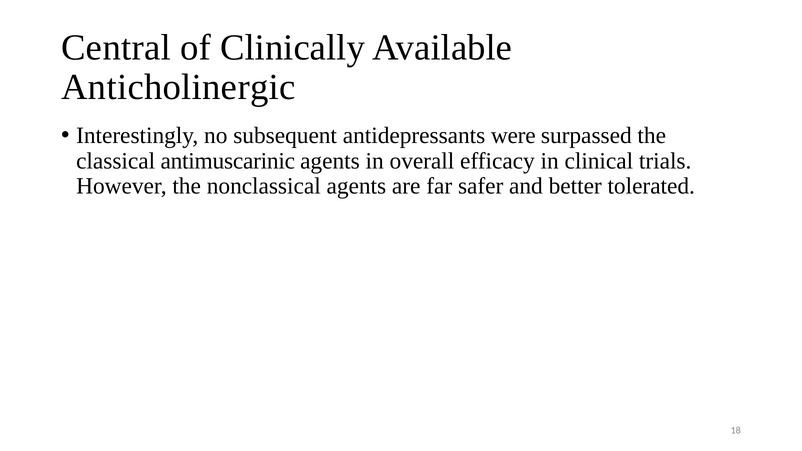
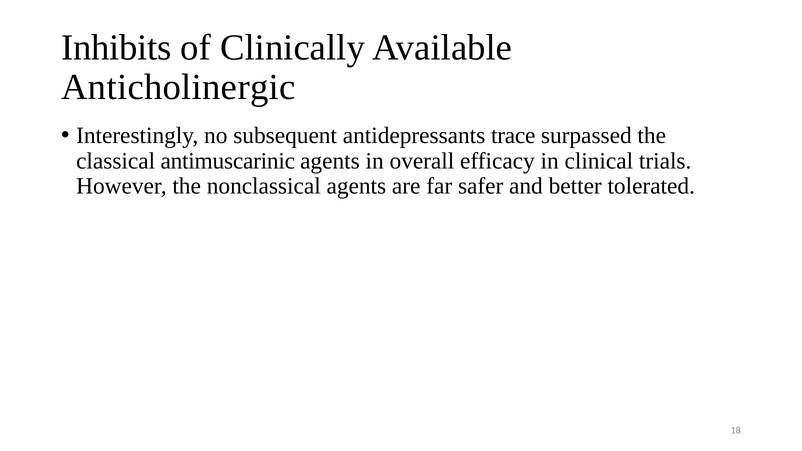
Central: Central -> Inhibits
were: were -> trace
